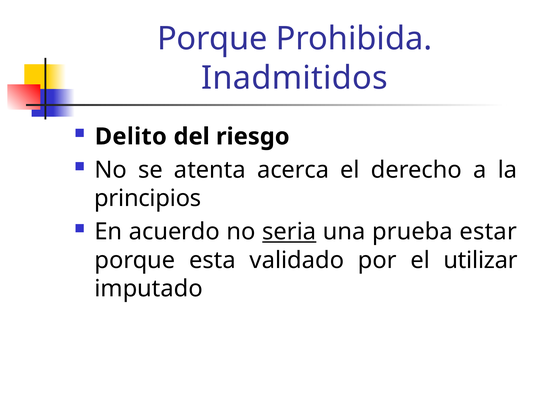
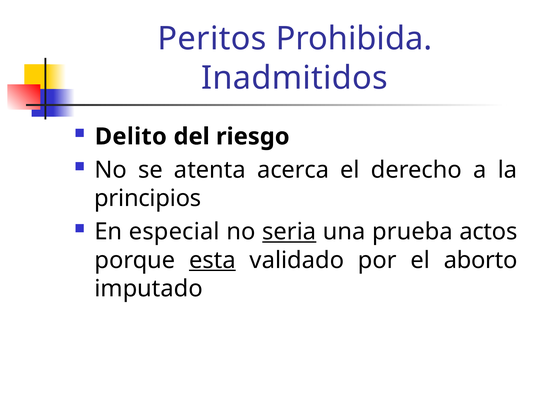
Porque at (212, 39): Porque -> Peritos
acuerdo: acuerdo -> especial
estar: estar -> actos
esta underline: none -> present
utilizar: utilizar -> aborto
